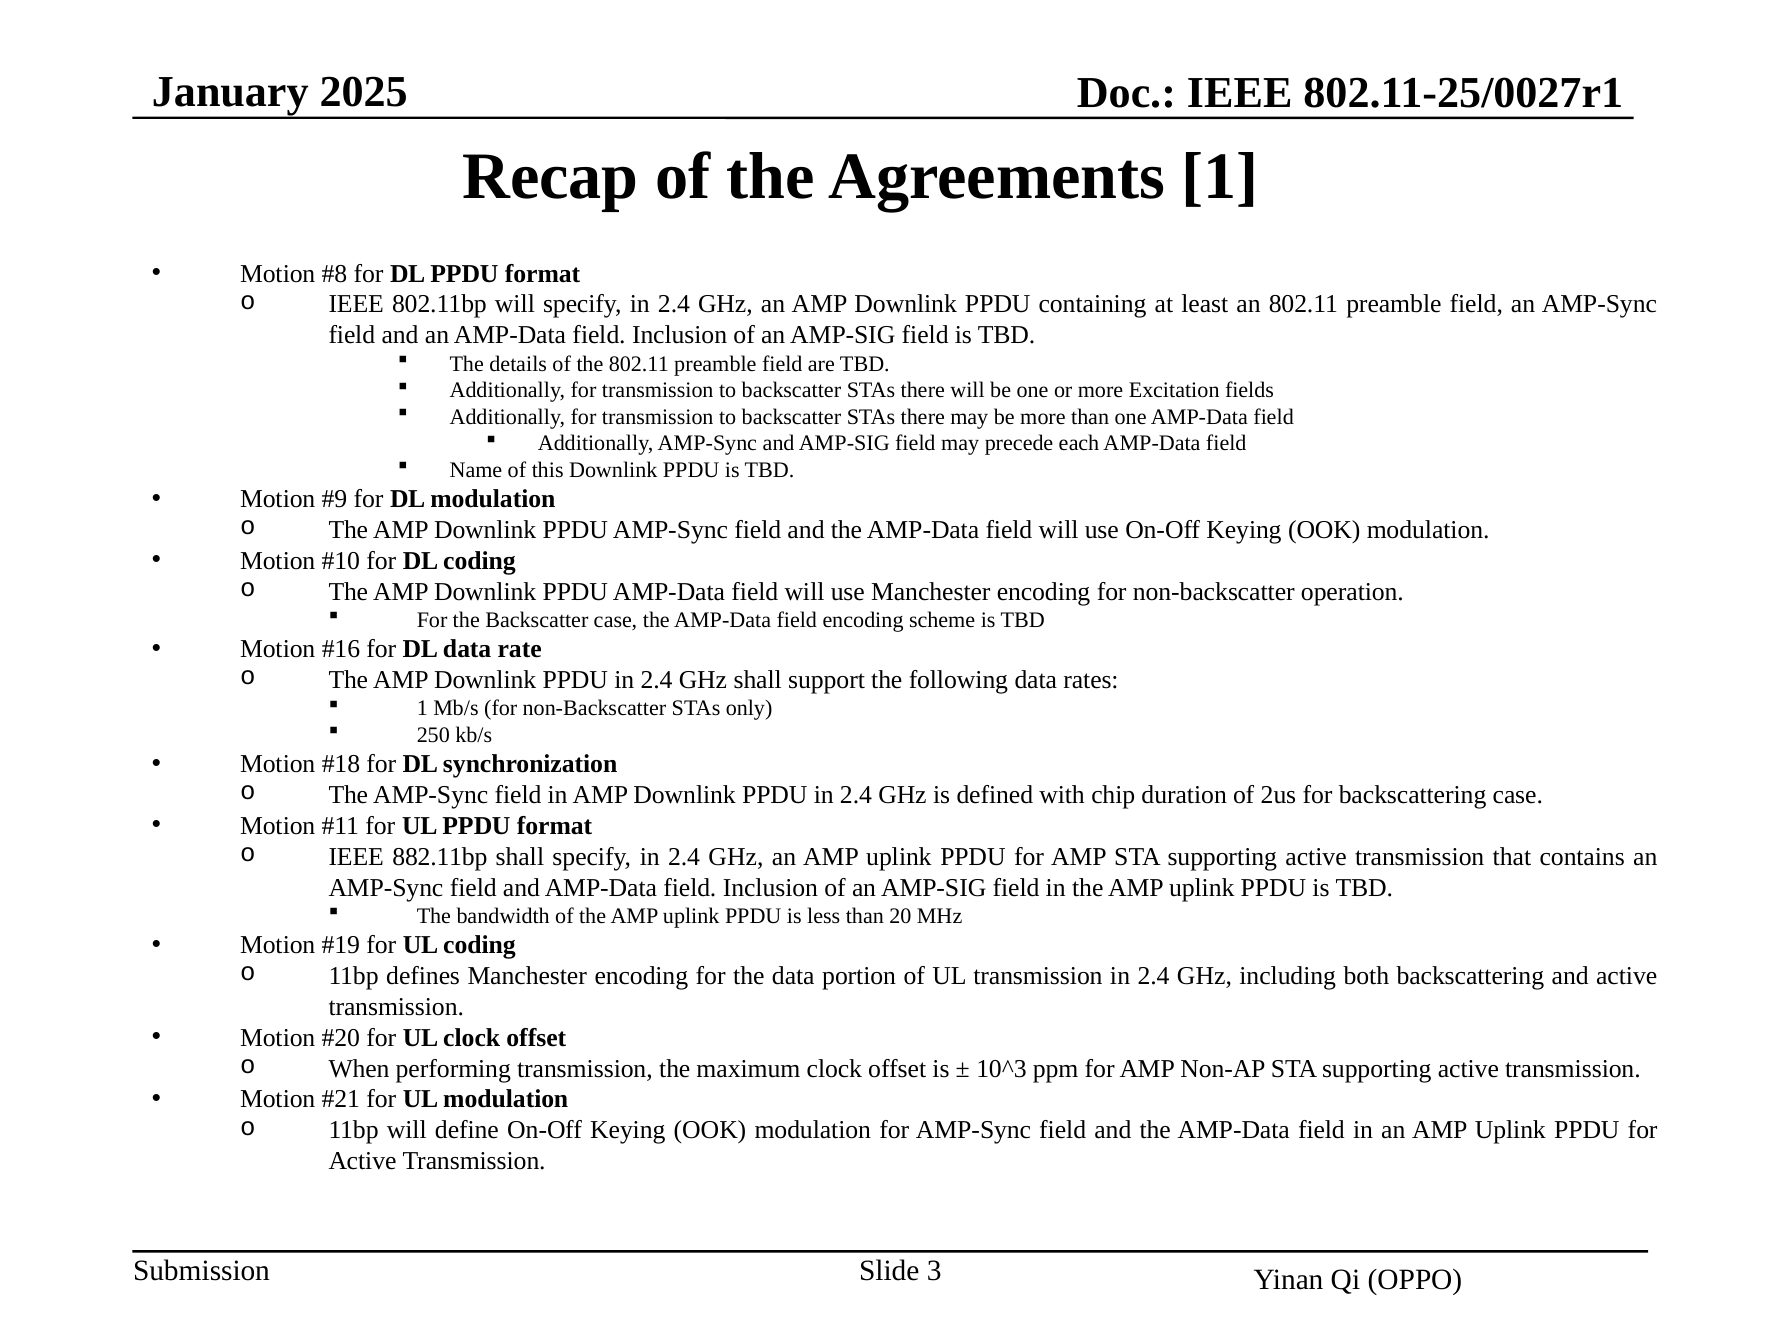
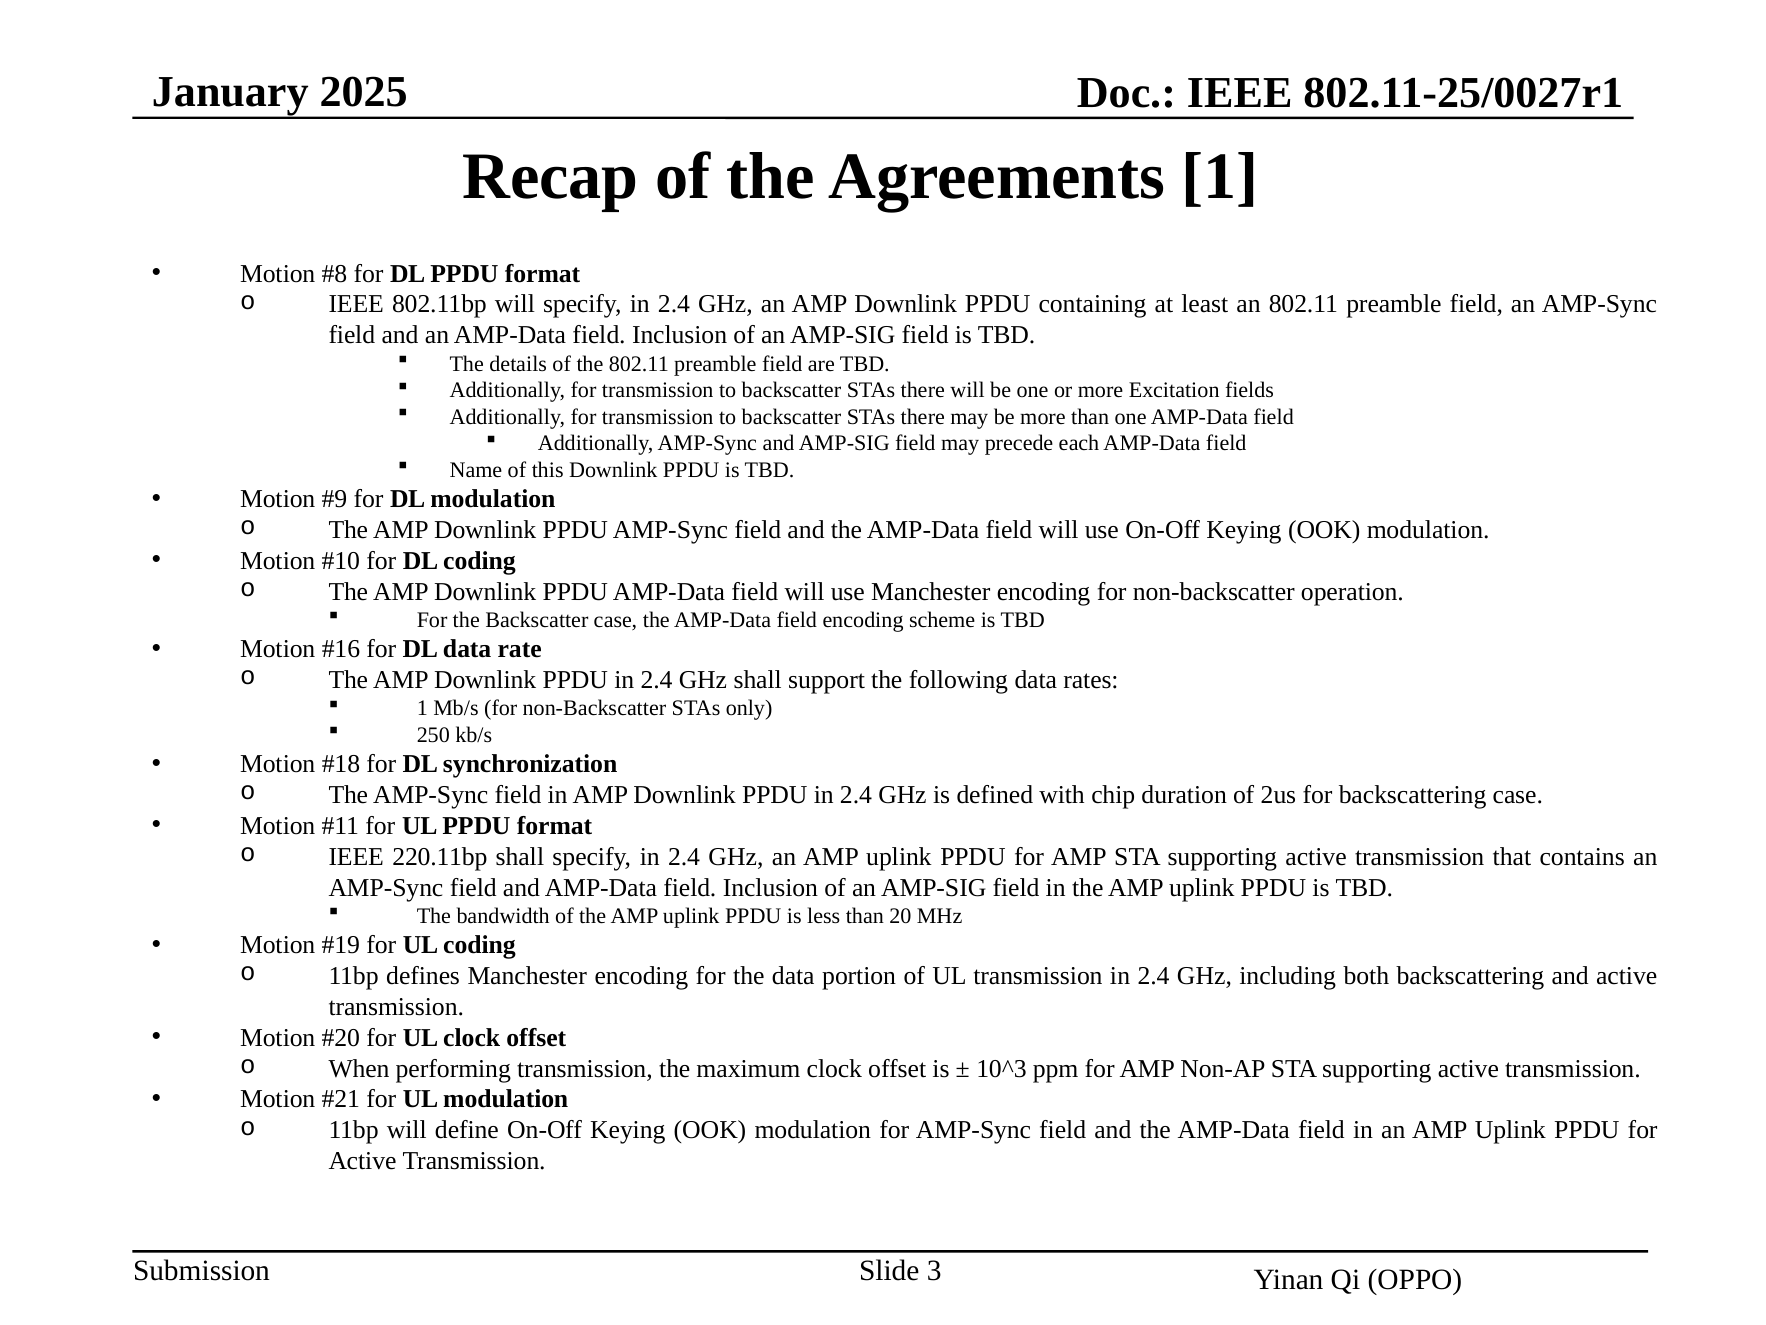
882.11bp: 882.11bp -> 220.11bp
